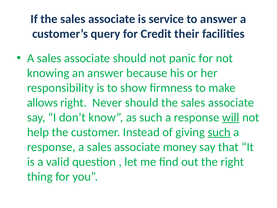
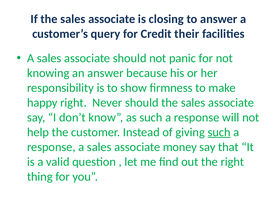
service: service -> closing
allows: allows -> happy
will underline: present -> none
